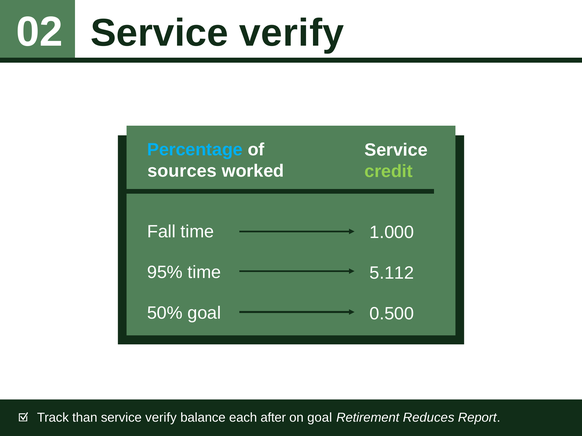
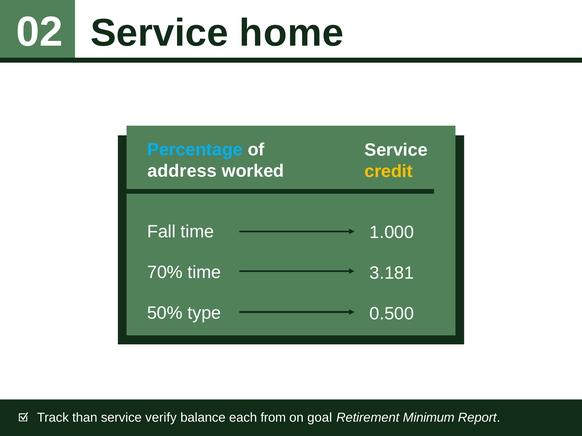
verify at (292, 33): verify -> home
sources: sources -> address
credit colour: light green -> yellow
95%: 95% -> 70%
5.112: 5.112 -> 3.181
50% goal: goal -> type
after: after -> from
Reduces: Reduces -> Minimum
